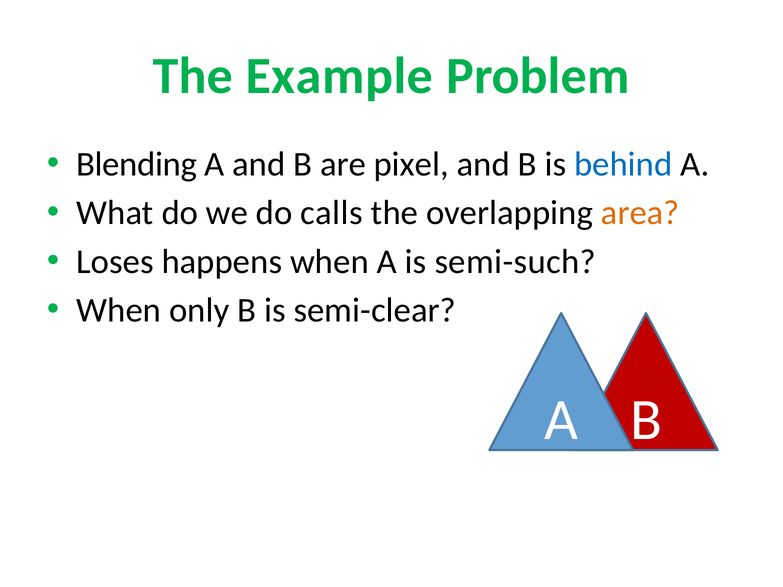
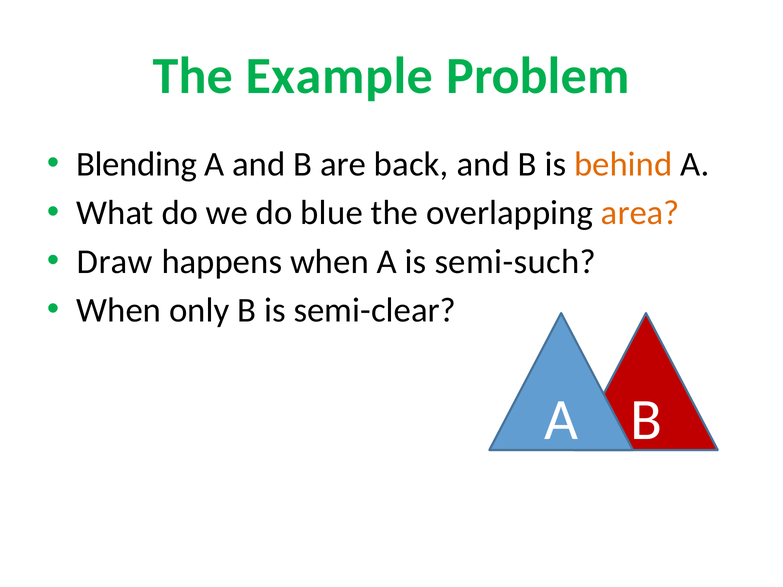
pixel: pixel -> back
behind colour: blue -> orange
calls: calls -> blue
Loses: Loses -> Draw
